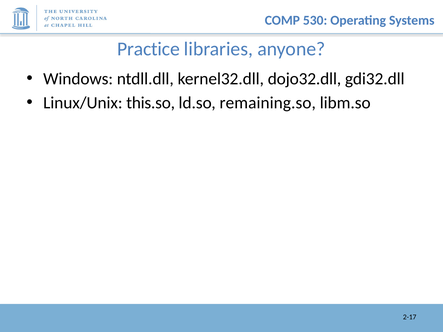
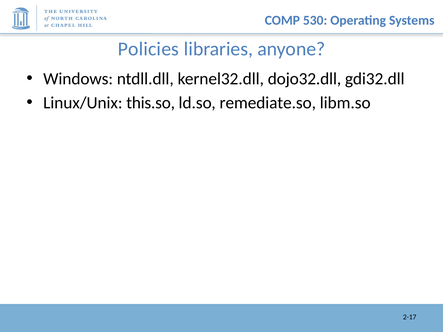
Practice: Practice -> Policies
remaining.so: remaining.so -> remediate.so
